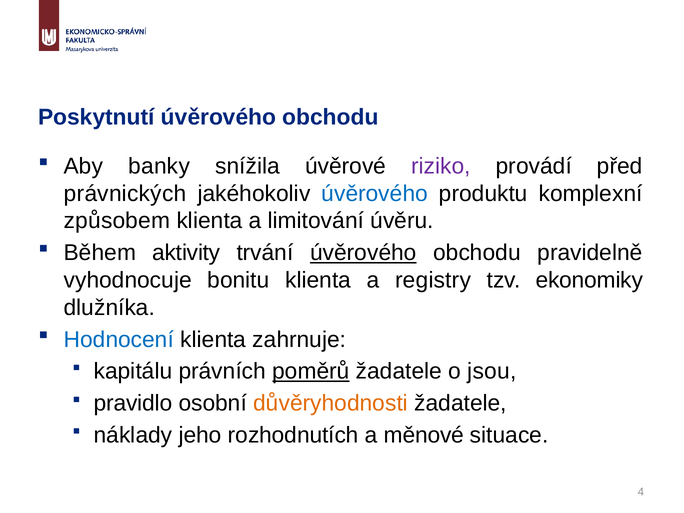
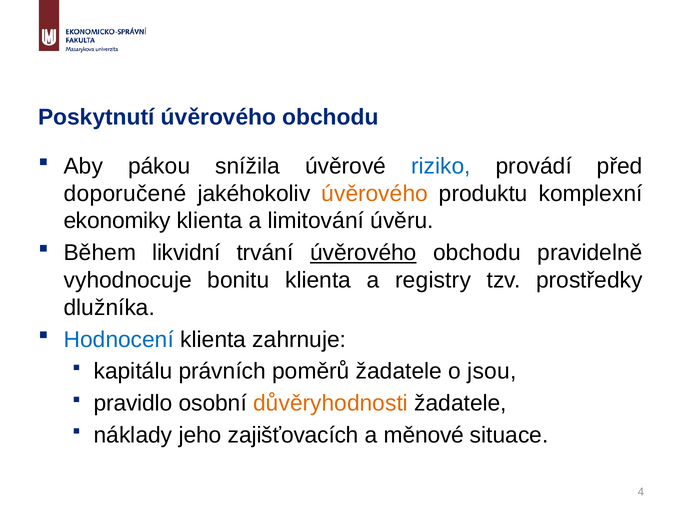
banky: banky -> pákou
riziko colour: purple -> blue
právnických: právnických -> doporučené
úvěrového at (375, 194) colour: blue -> orange
způsobem: způsobem -> ekonomiky
aktivity: aktivity -> likvidní
ekonomiky: ekonomiky -> prostředky
poměrů underline: present -> none
rozhodnutích: rozhodnutích -> zajišťovacích
